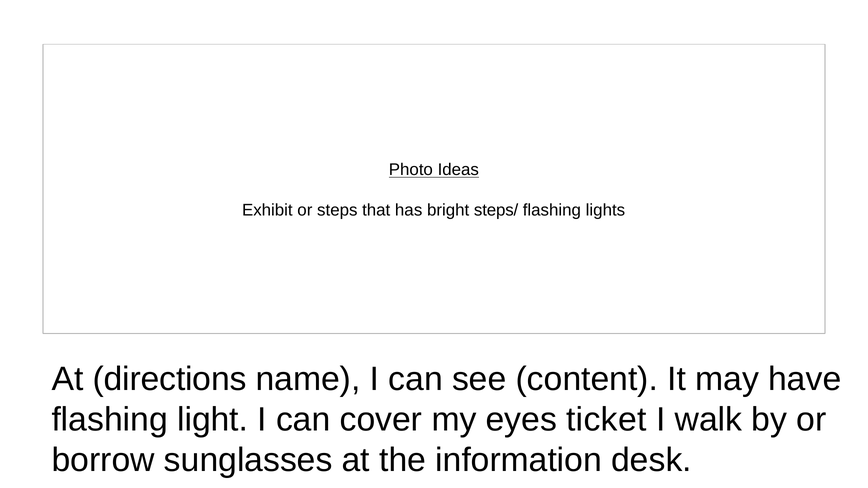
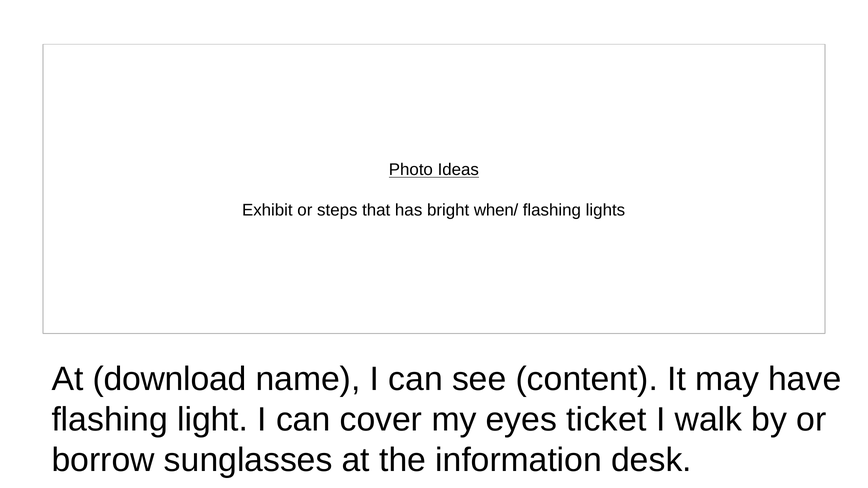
steps/: steps/ -> when/
directions: directions -> download
